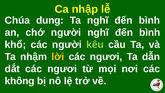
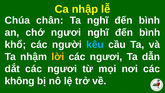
dung: dung -> chân
chớ người: người -> ngươi
kêu colour: light green -> light blue
